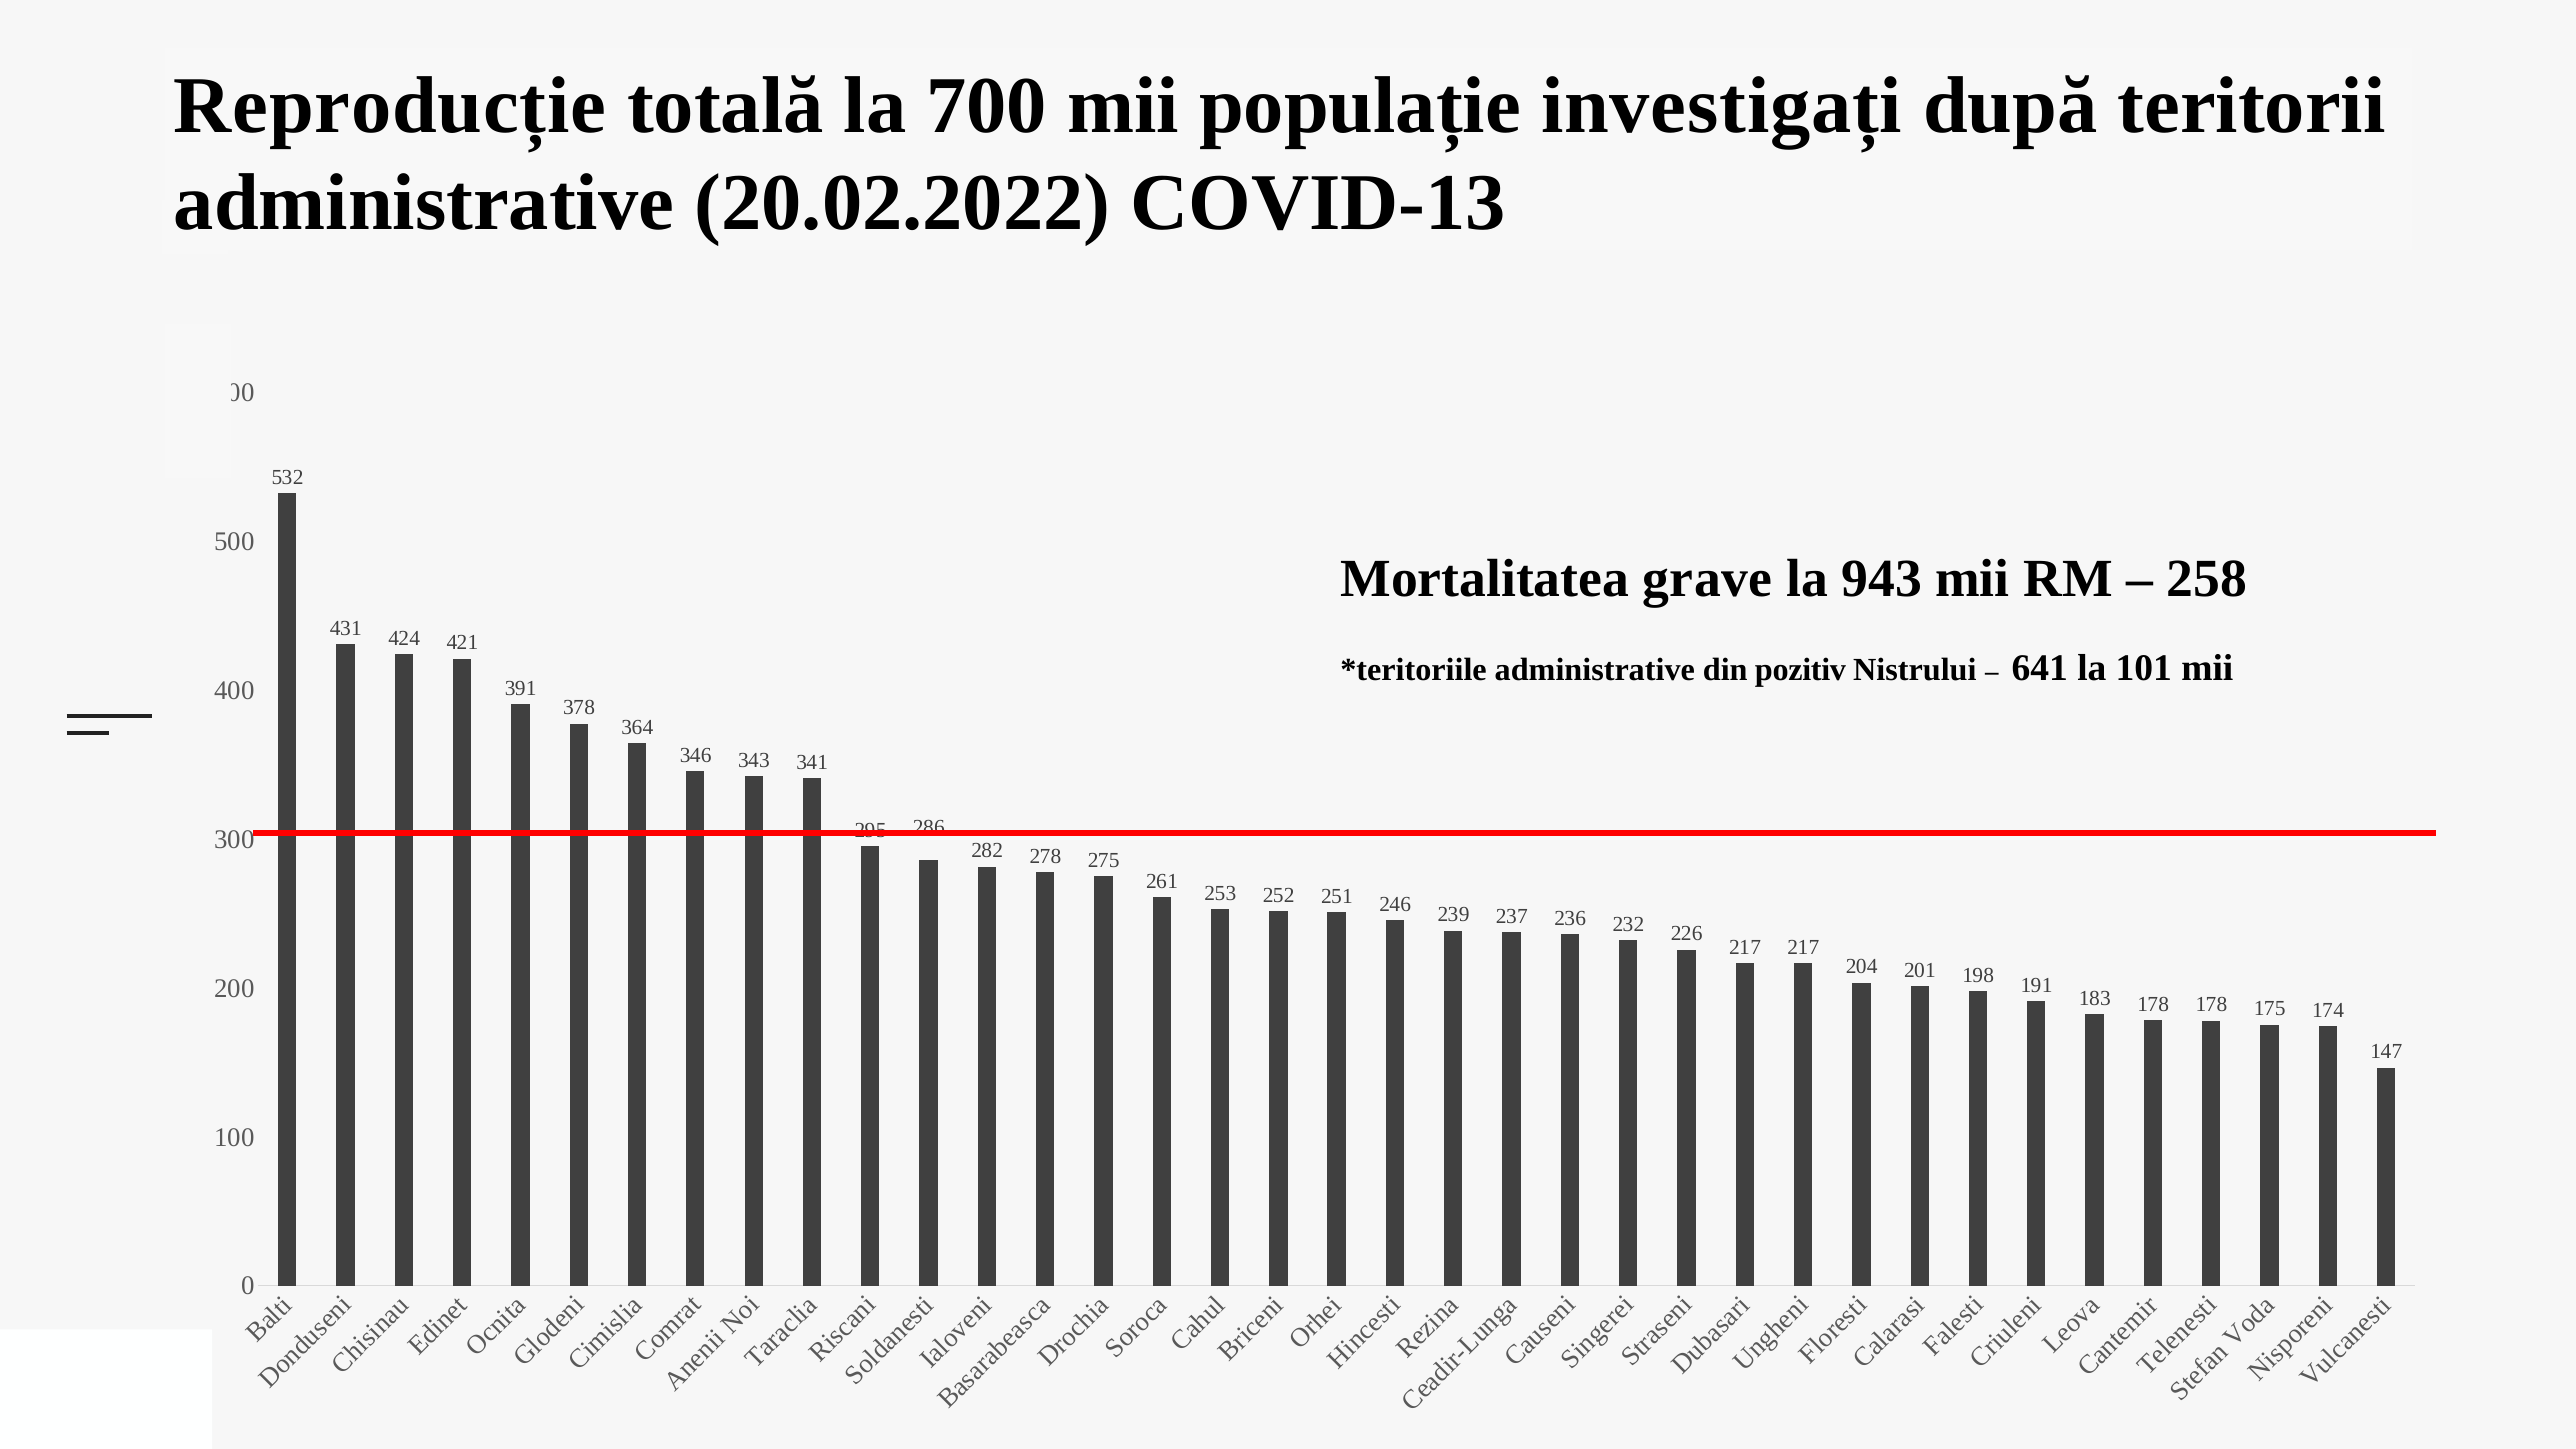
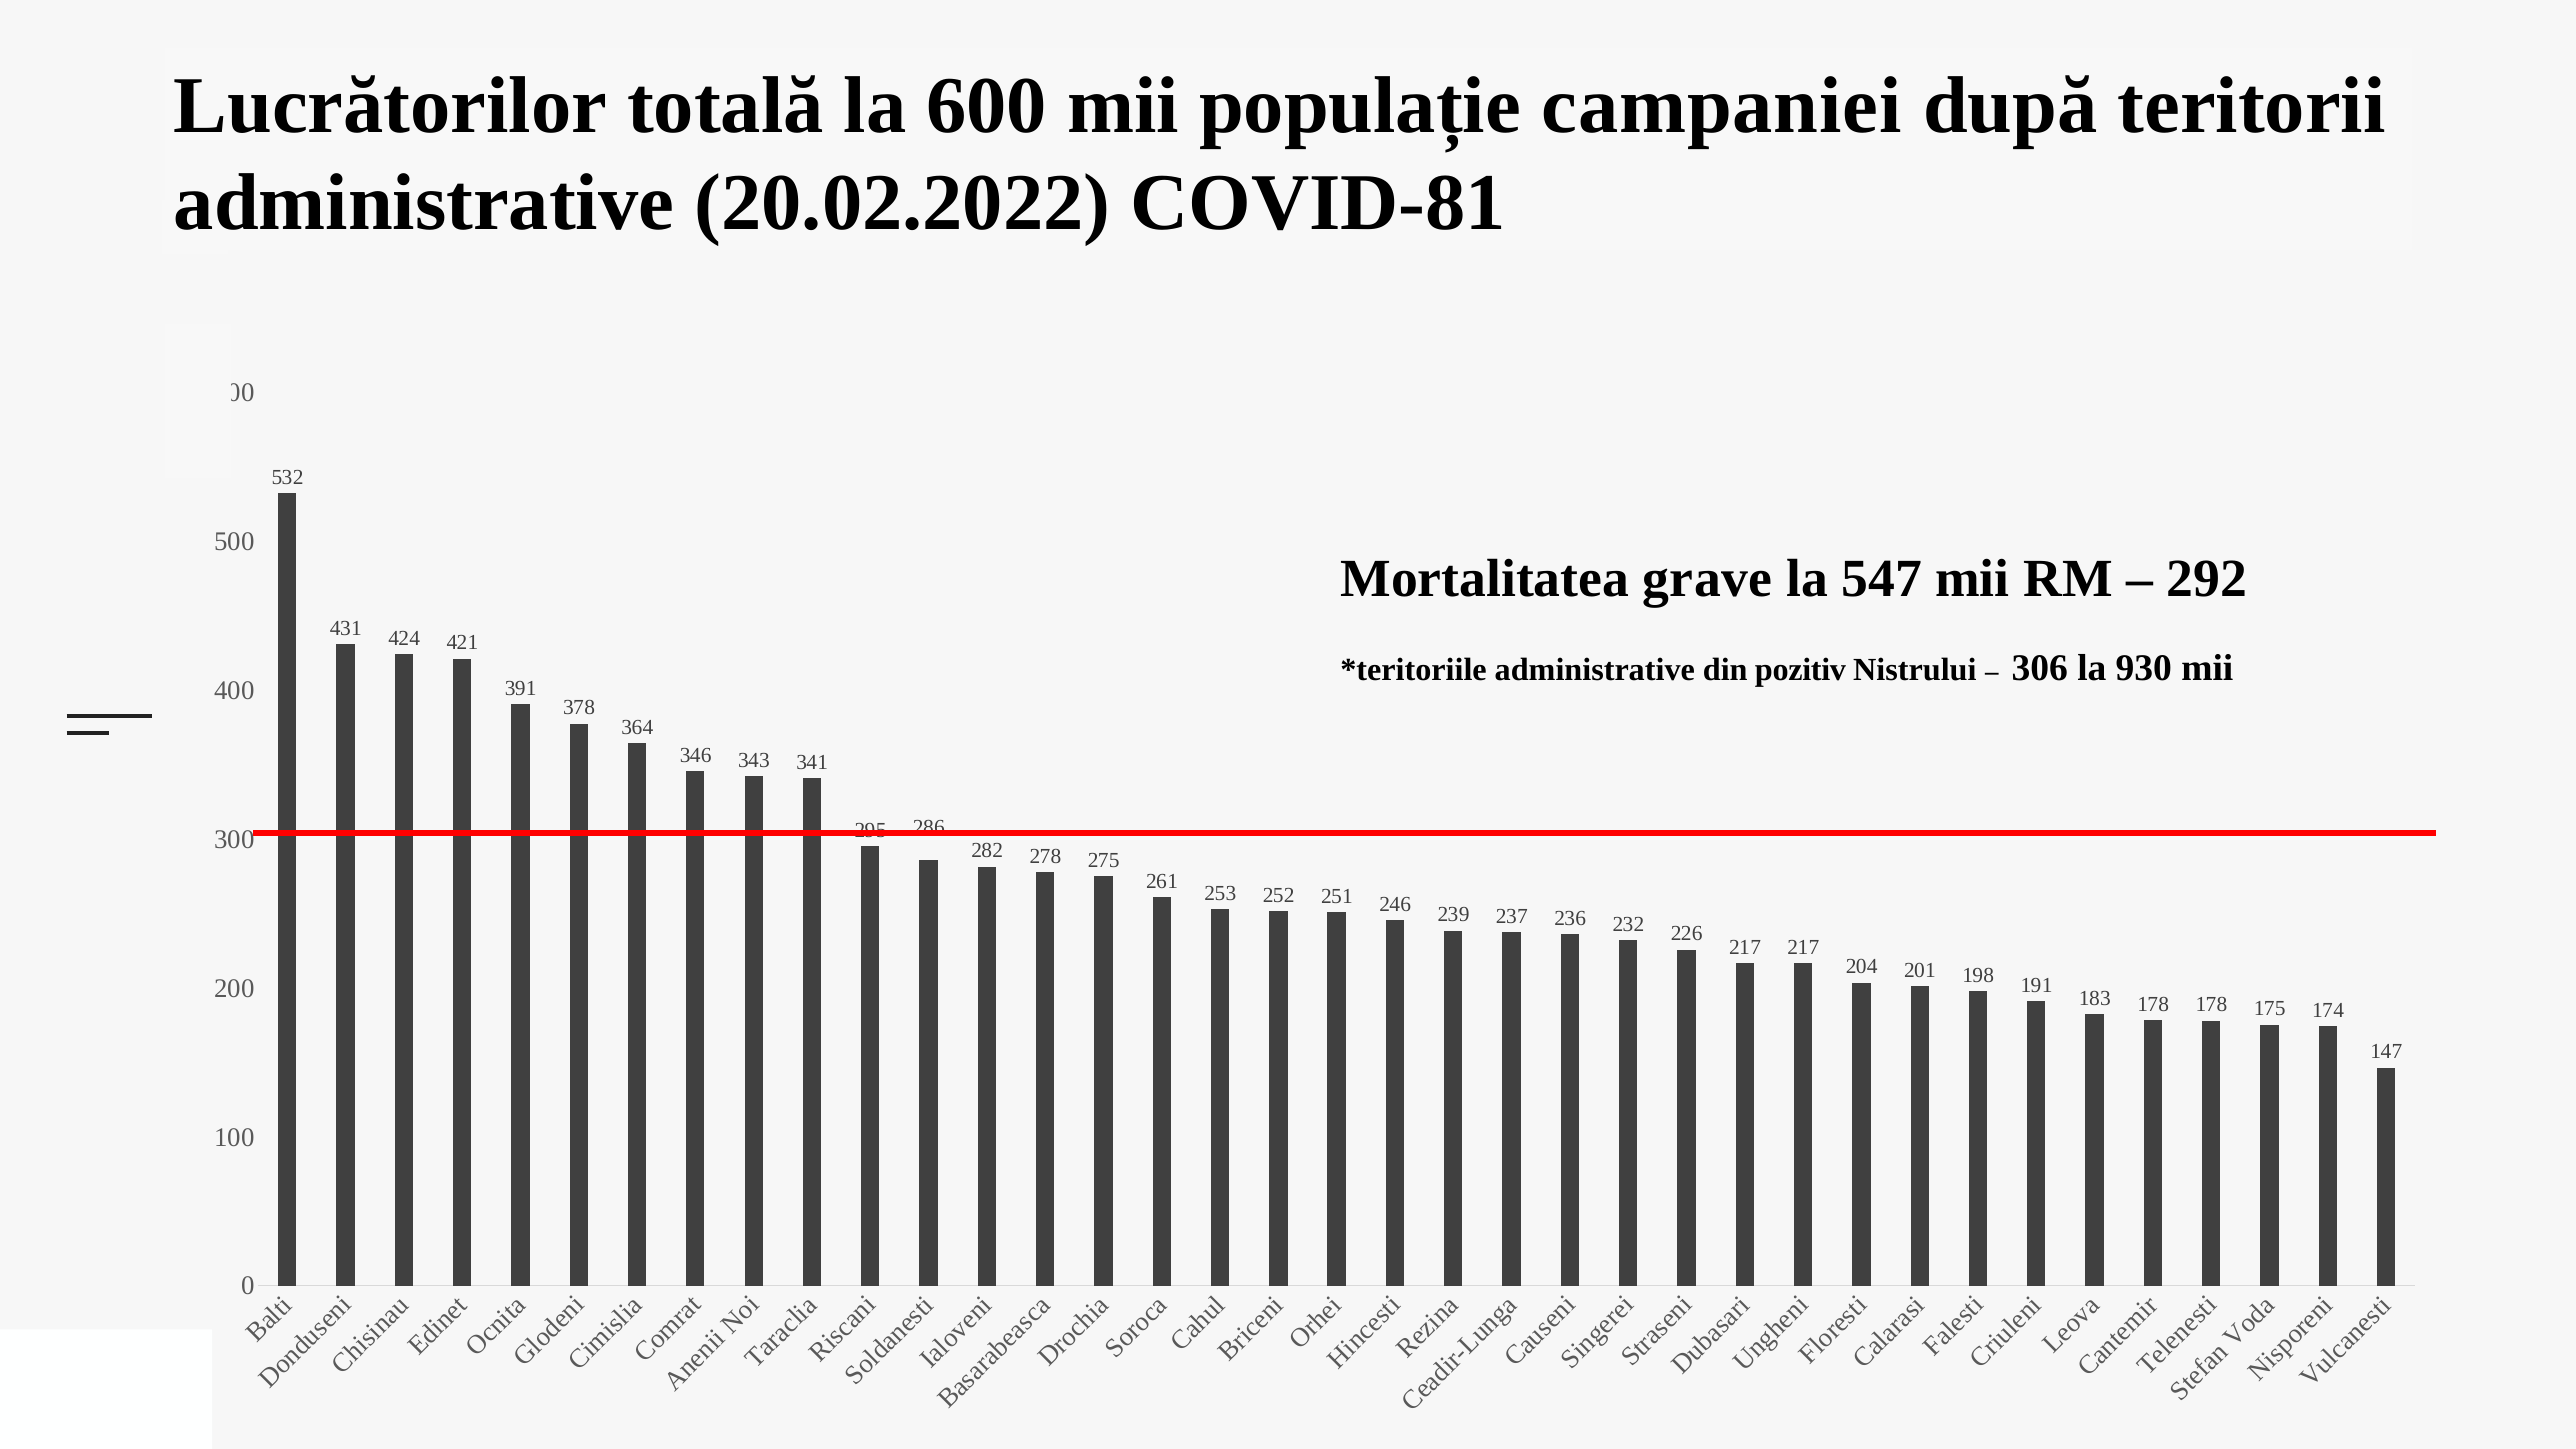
Reproducție: Reproducție -> Lucrătorilor
la 700: 700 -> 600
investigați: investigați -> campaniei
COVID-13: COVID-13 -> COVID-81
943: 943 -> 547
258: 258 -> 292
641: 641 -> 306
101: 101 -> 930
